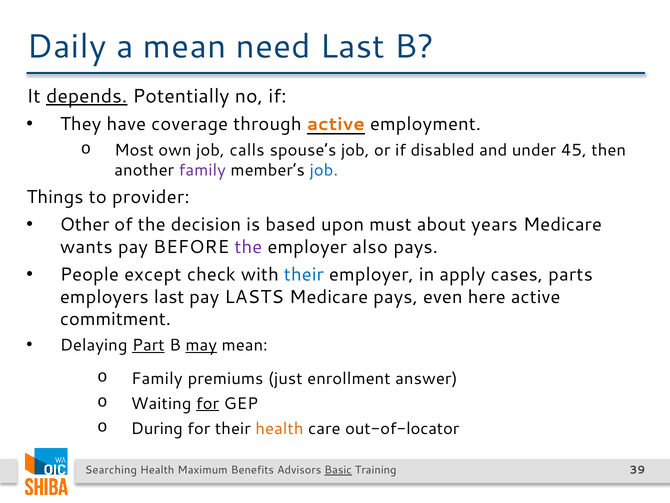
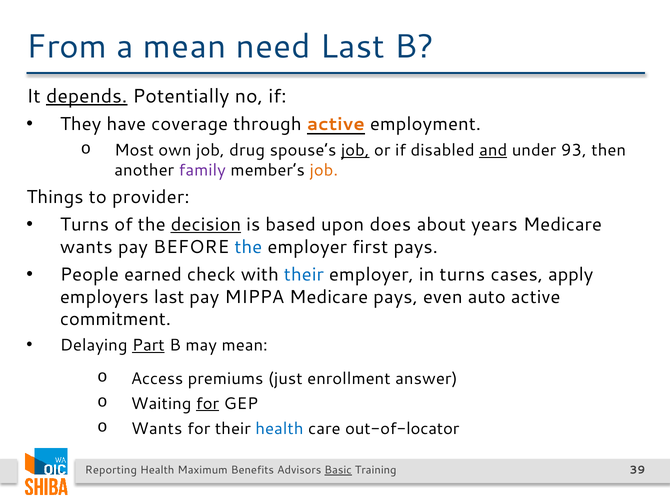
Daily: Daily -> From
calls: calls -> drug
job at (355, 150) underline: none -> present
and underline: none -> present
45: 45 -> 93
job at (324, 170) colour: blue -> orange
Other at (85, 224): Other -> Turns
decision underline: none -> present
must: must -> does
the at (248, 247) colour: purple -> blue
also: also -> first
except: except -> earned
in apply: apply -> turns
parts: parts -> apply
LASTS: LASTS -> MIPPA
here: here -> auto
may underline: present -> none
Family at (157, 378): Family -> Access
During at (157, 428): During -> Wants
health at (279, 428) colour: orange -> blue
Searching: Searching -> Reporting
